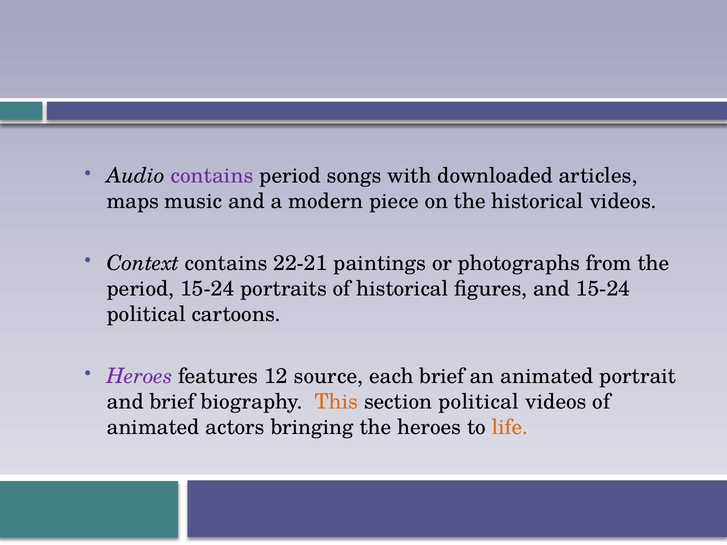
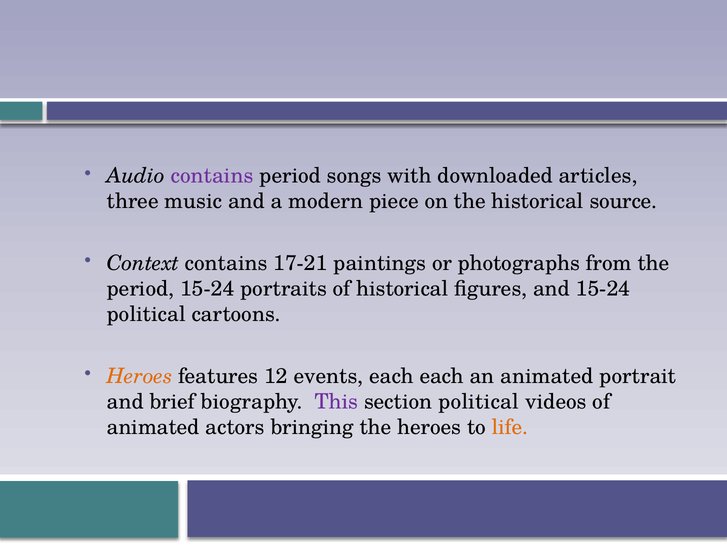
maps: maps -> three
historical videos: videos -> source
22-21: 22-21 -> 17-21
Heroes at (140, 376) colour: purple -> orange
source: source -> events
each brief: brief -> each
This colour: orange -> purple
